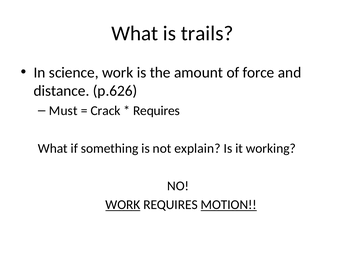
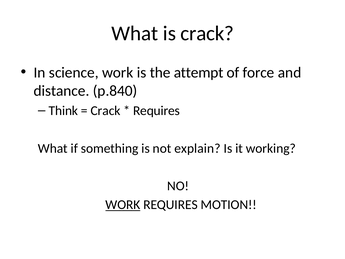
is trails: trails -> crack
amount: amount -> attempt
p.626: p.626 -> p.840
Must: Must -> Think
MOTION underline: present -> none
